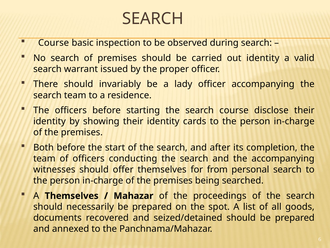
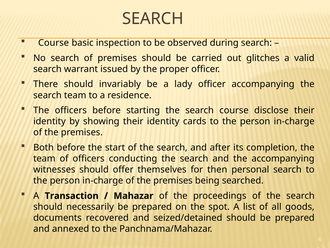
out identity: identity -> glitches
from: from -> then
A Themselves: Themselves -> Transaction
